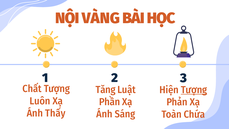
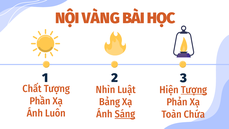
Tăng: Tăng -> Nhìn
Luôn: Luôn -> Phần
Phần: Phần -> Bảng
Thấy: Thấy -> Luôn
Sáng underline: none -> present
